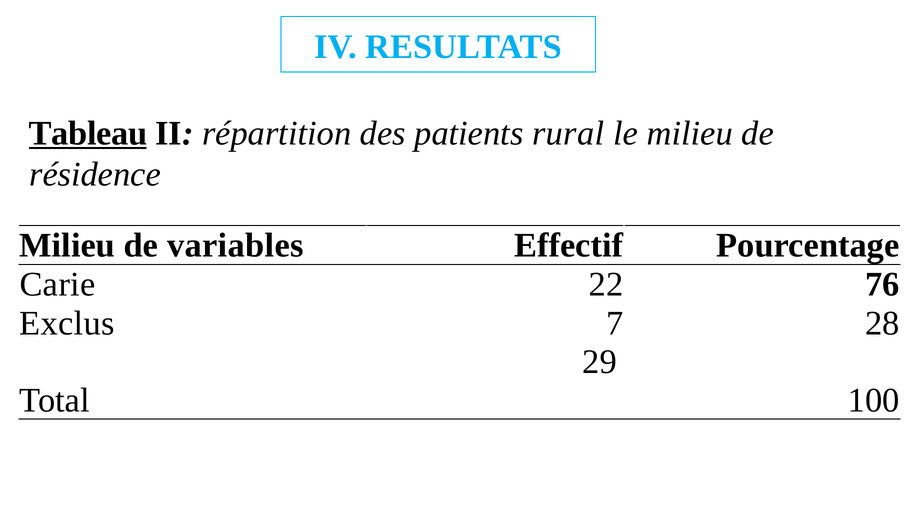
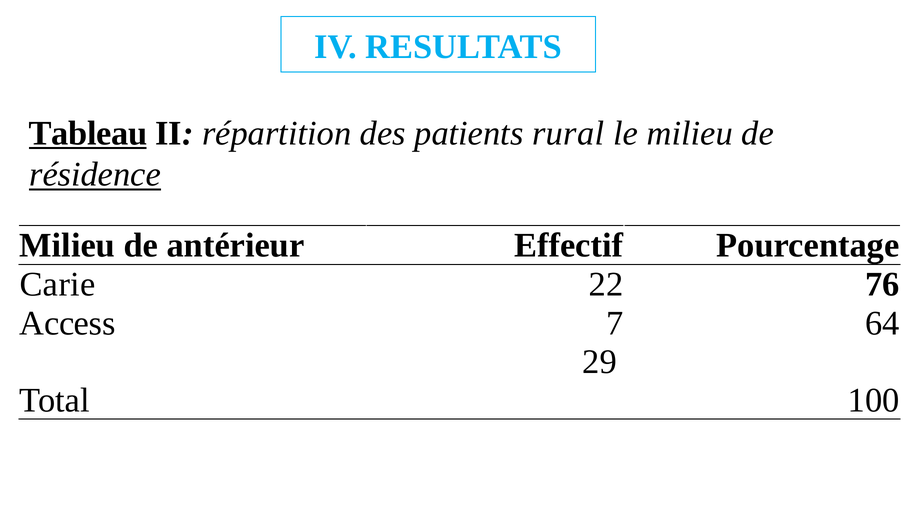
résidence underline: none -> present
variables: variables -> antérieur
Exclus: Exclus -> Access
28: 28 -> 64
